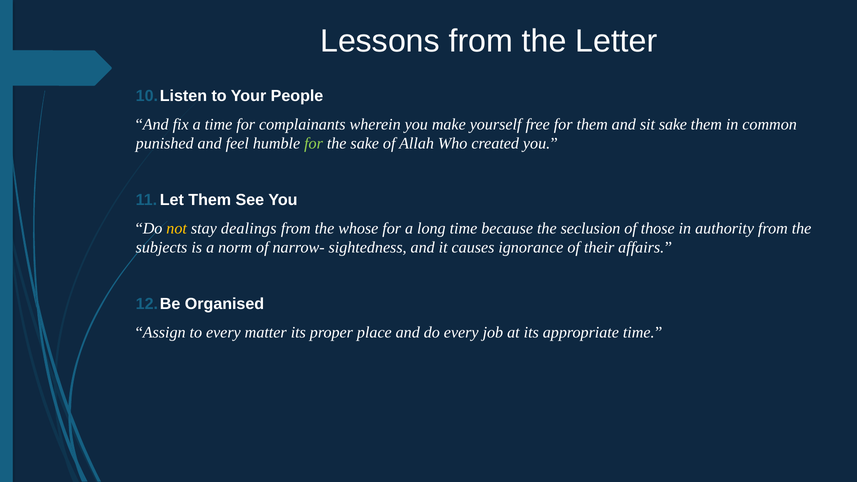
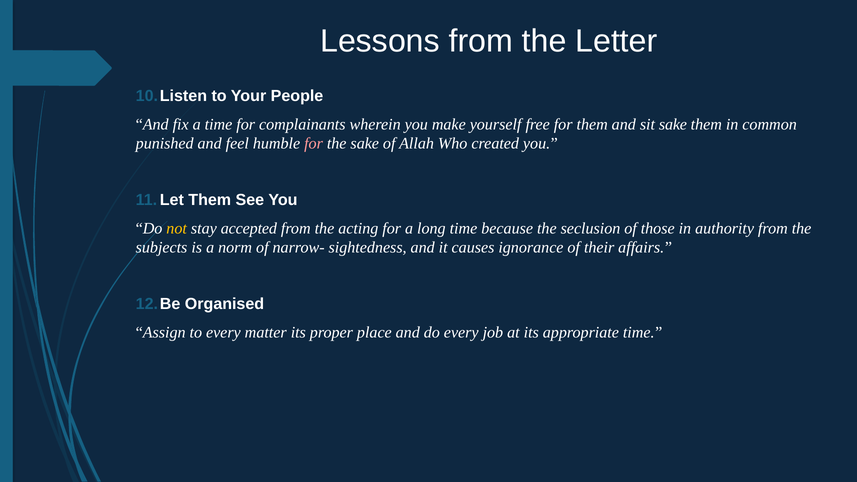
for at (314, 144) colour: light green -> pink
dealings: dealings -> accepted
whose: whose -> acting
